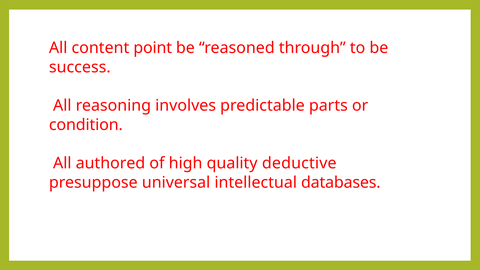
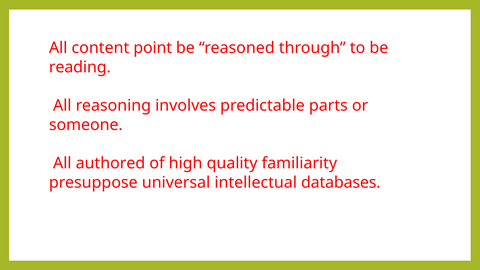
success: success -> reading
condition: condition -> someone
deductive: deductive -> familiarity
